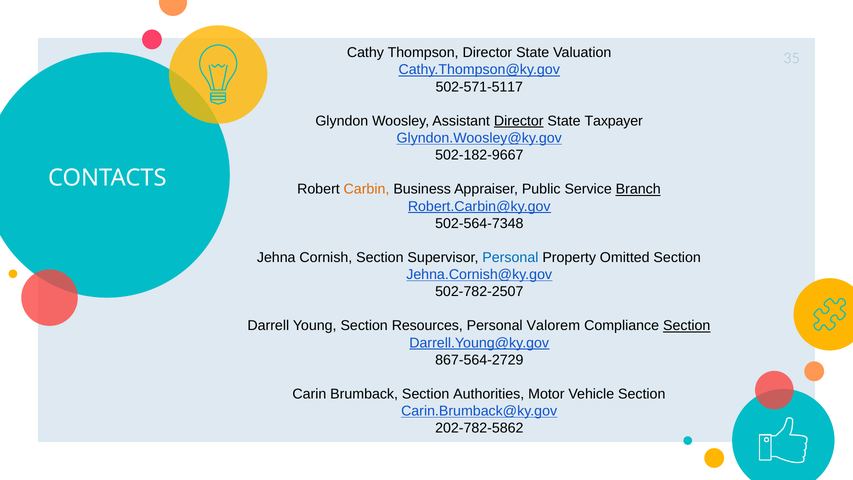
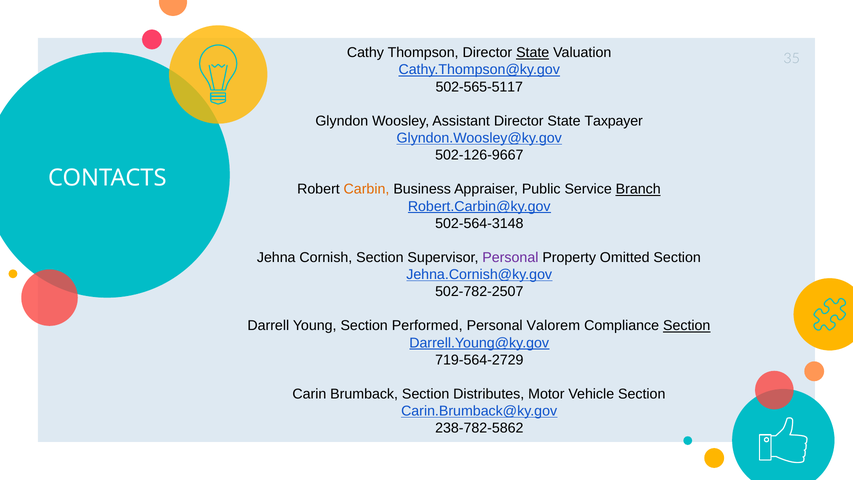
State at (533, 53) underline: none -> present
502-571-5117: 502-571-5117 -> 502-565-5117
Director at (519, 121) underline: present -> none
502-182-9667: 502-182-9667 -> 502-126-9667
502-564-7348: 502-564-7348 -> 502-564-3148
Personal at (510, 257) colour: blue -> purple
Resources: Resources -> Performed
867-564-2729: 867-564-2729 -> 719-564-2729
Authorities: Authorities -> Distributes
202-782-5862: 202-782-5862 -> 238-782-5862
